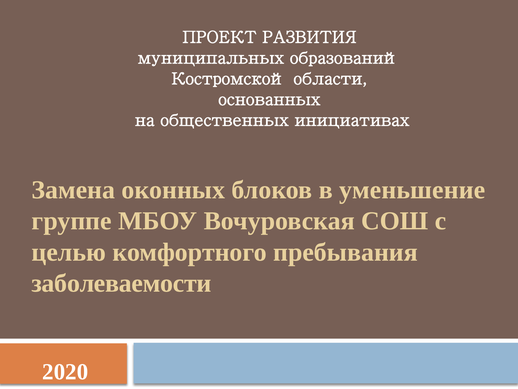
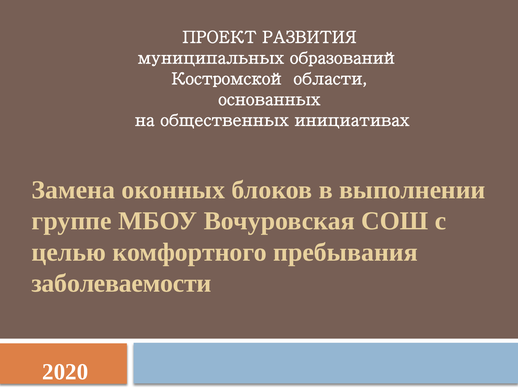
уменьшение: уменьшение -> выполнении
